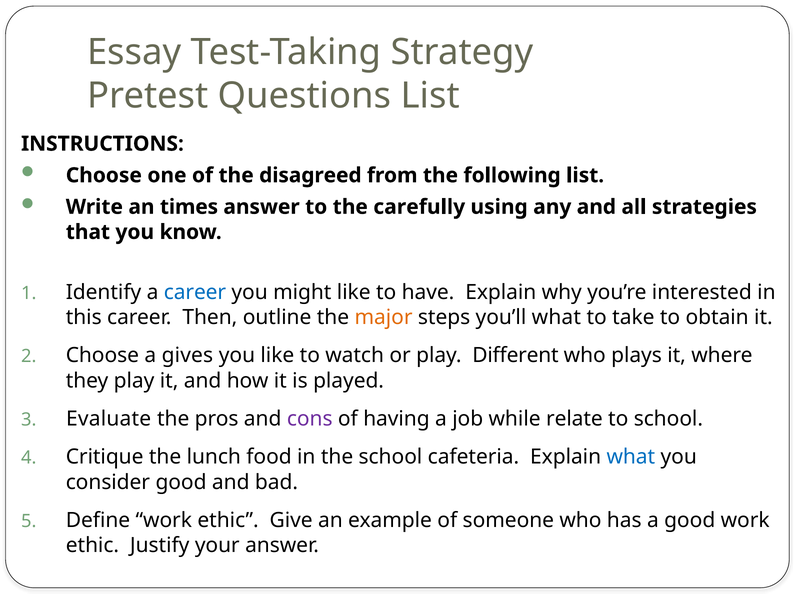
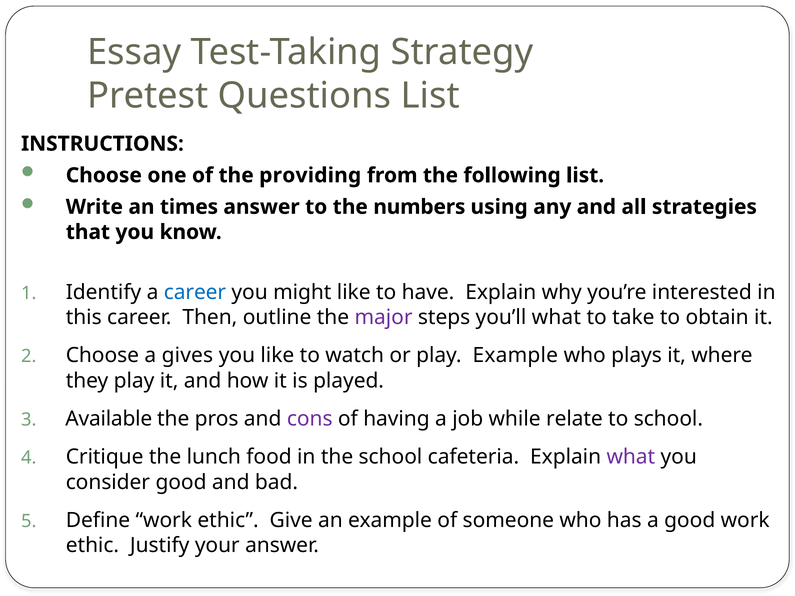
disagreed: disagreed -> providing
carefully: carefully -> numbers
major colour: orange -> purple
play Different: Different -> Example
Evaluate: Evaluate -> Available
what at (631, 457) colour: blue -> purple
